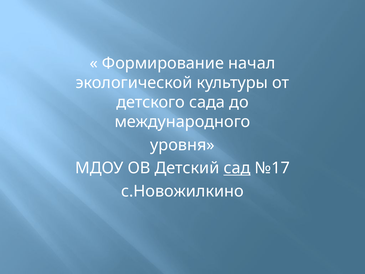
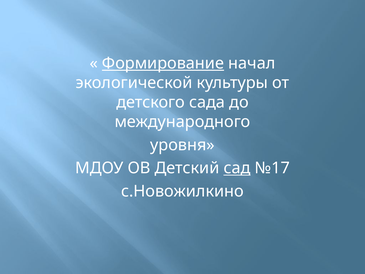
Формирование underline: none -> present
